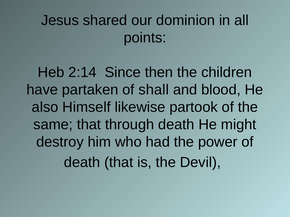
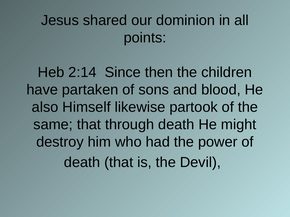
shall: shall -> sons
